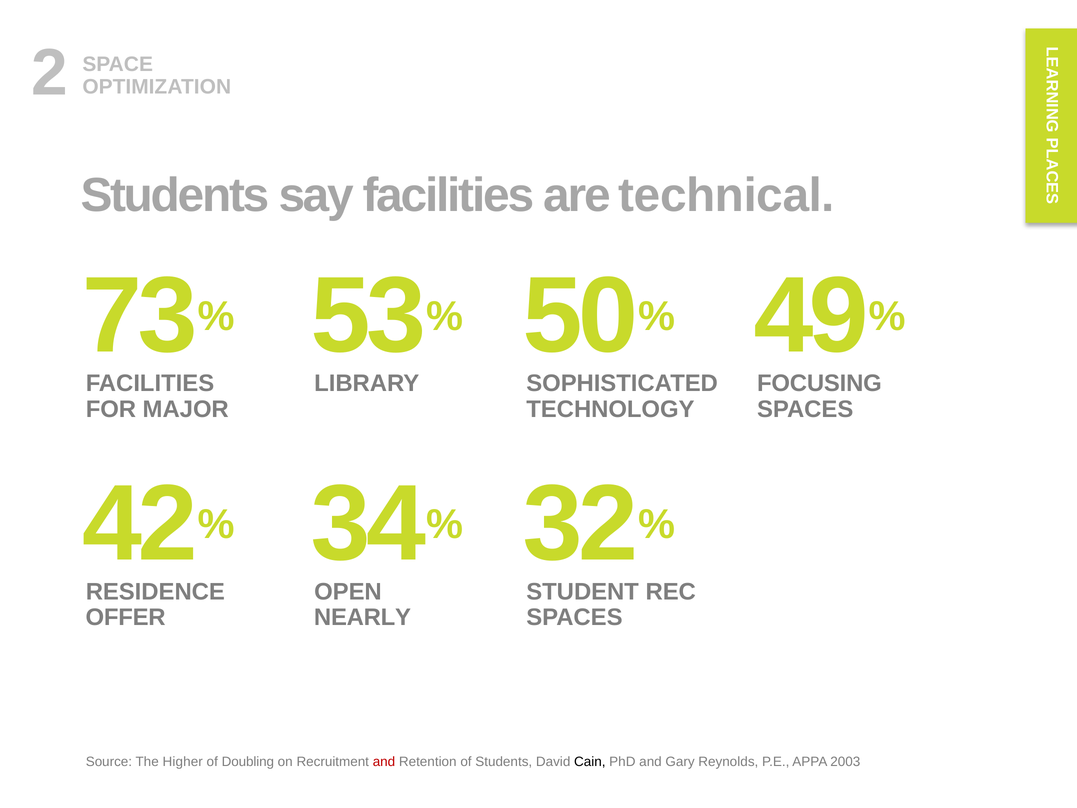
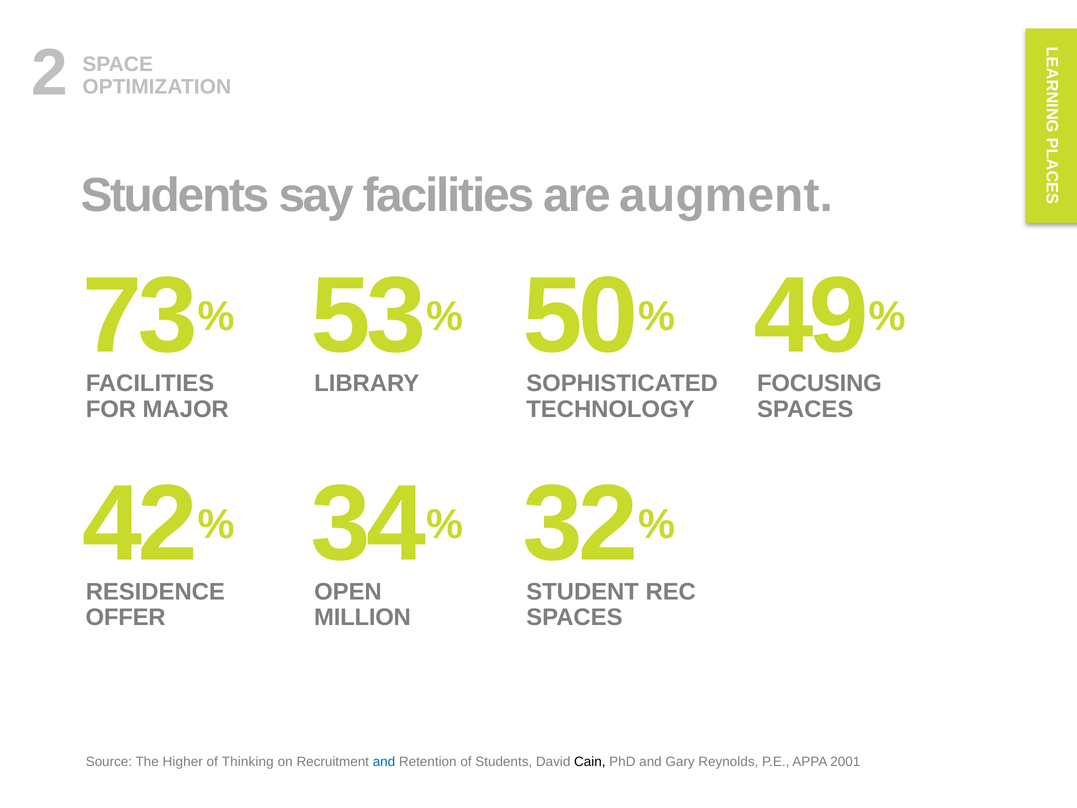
technical: technical -> augment
NEARLY: NEARLY -> MILLION
Doubling: Doubling -> Thinking
and at (384, 762) colour: red -> blue
2003: 2003 -> 2001
